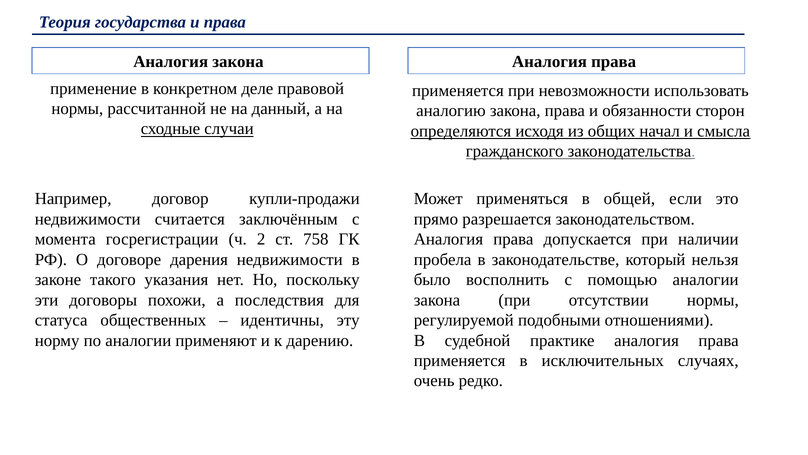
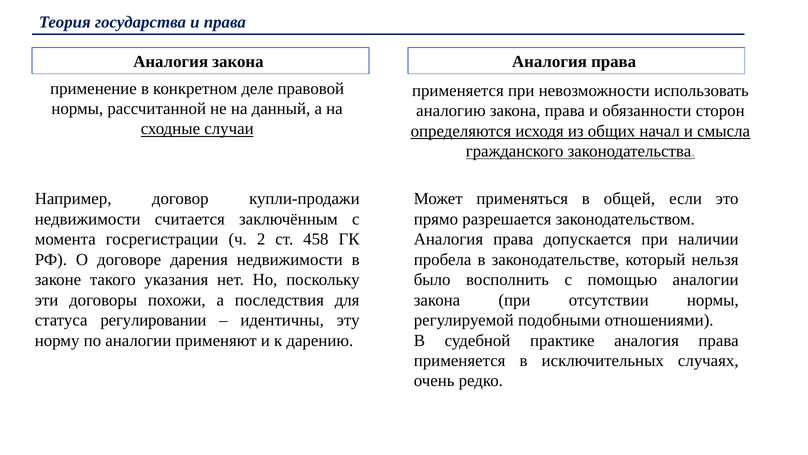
758: 758 -> 458
общественных: общественных -> регулировании
